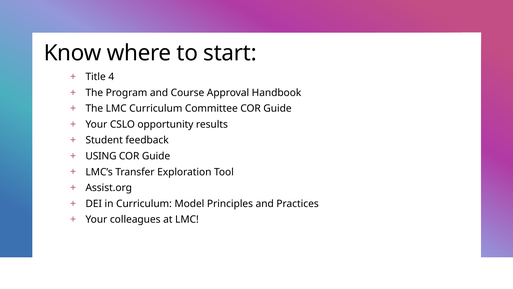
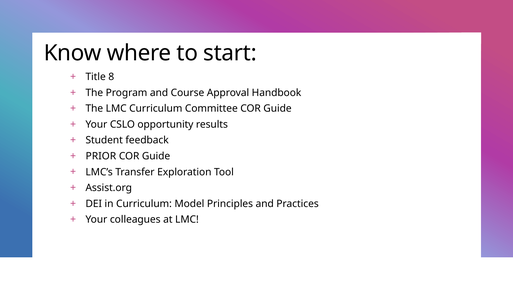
4: 4 -> 8
USING: USING -> PRIOR
